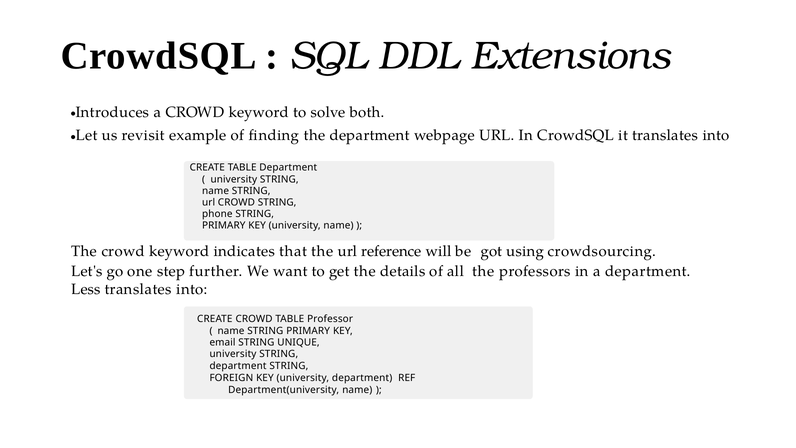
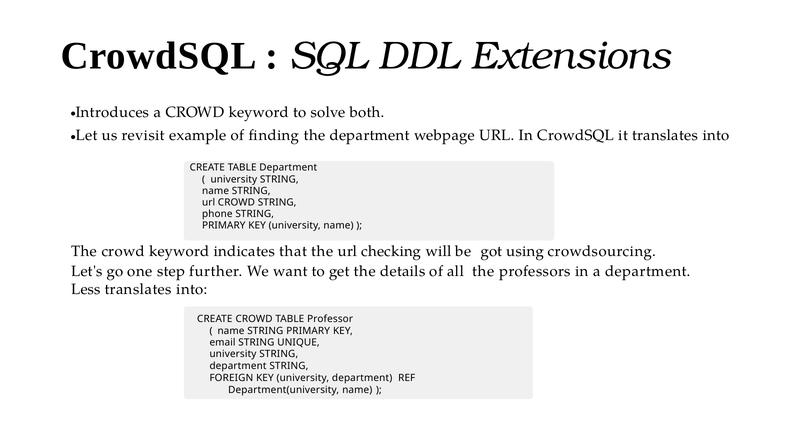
reference: reference -> checking
